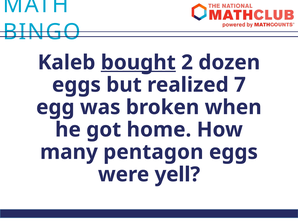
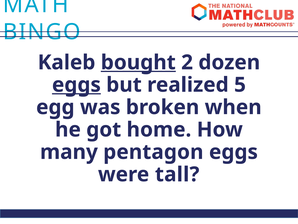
eggs at (76, 85) underline: none -> present
7: 7 -> 5
yell: yell -> tall
